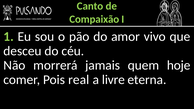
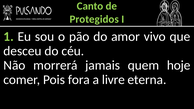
Compaixão: Compaixão -> Protegidos
real: real -> fora
